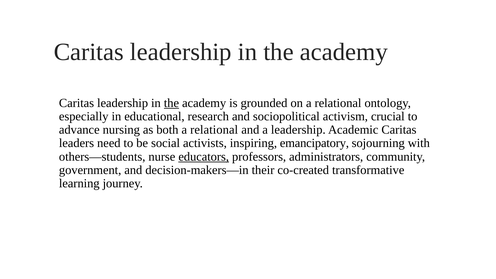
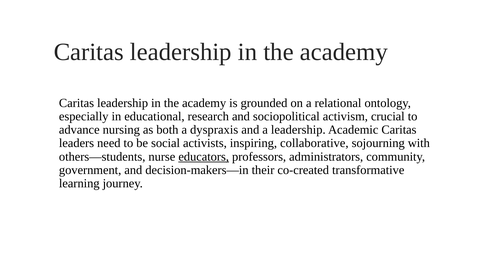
the at (171, 103) underline: present -> none
both a relational: relational -> dyspraxis
emancipatory: emancipatory -> collaborative
